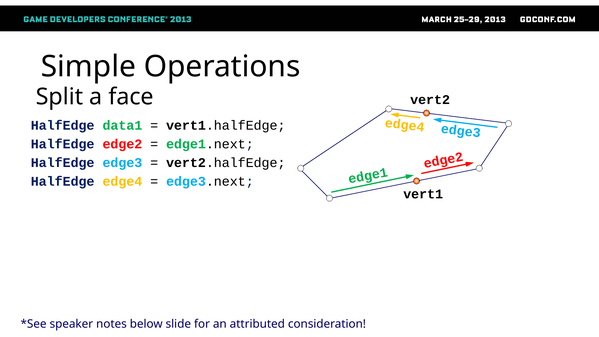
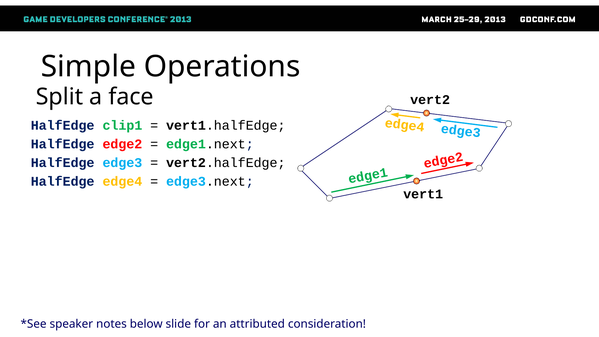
data1: data1 -> clip1
